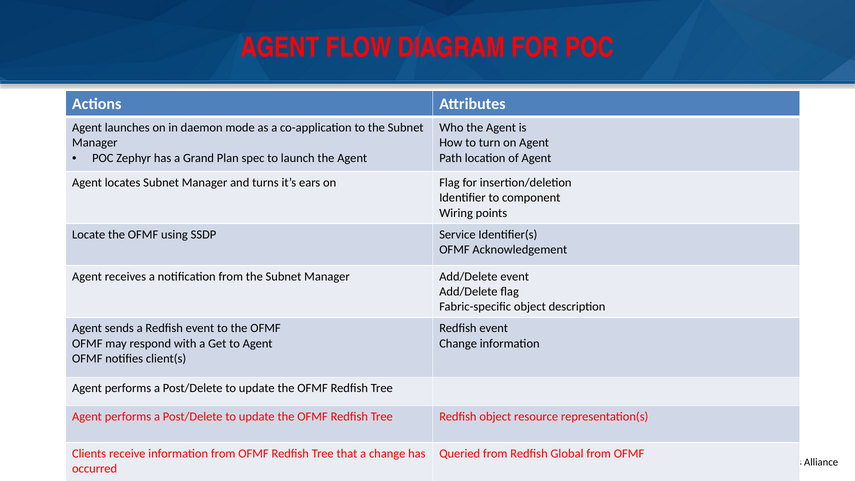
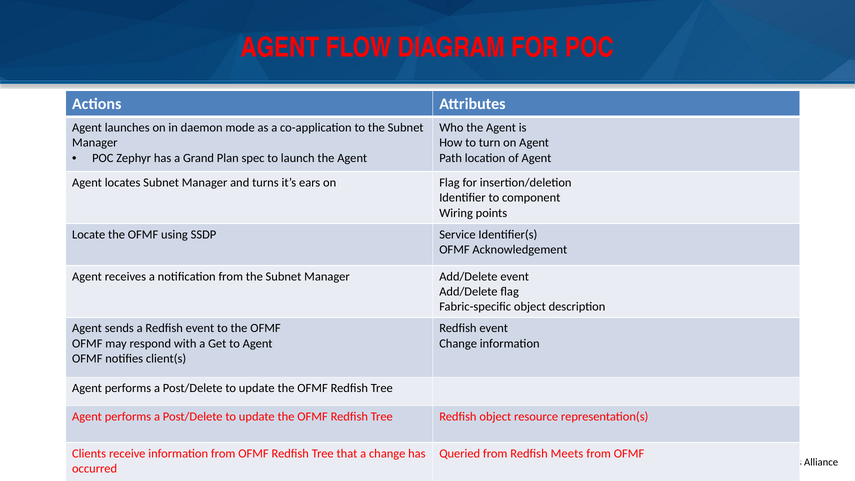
Global: Global -> Meets
